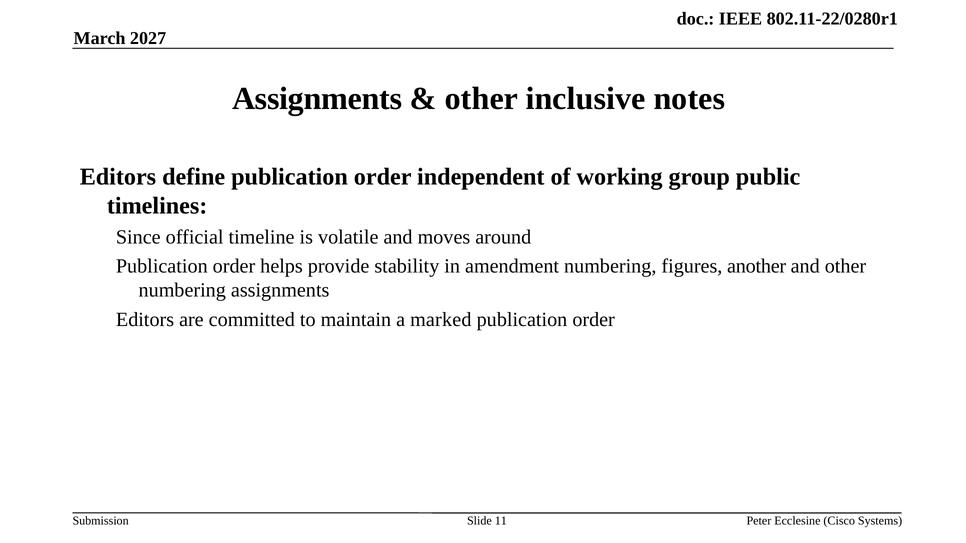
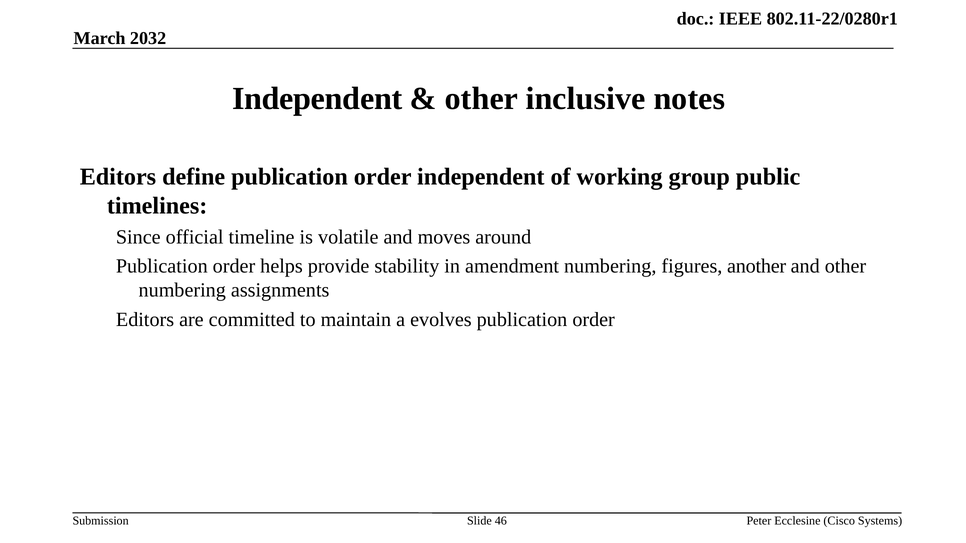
2027: 2027 -> 2032
Assignments at (317, 99): Assignments -> Independent
marked: marked -> evolves
11: 11 -> 46
